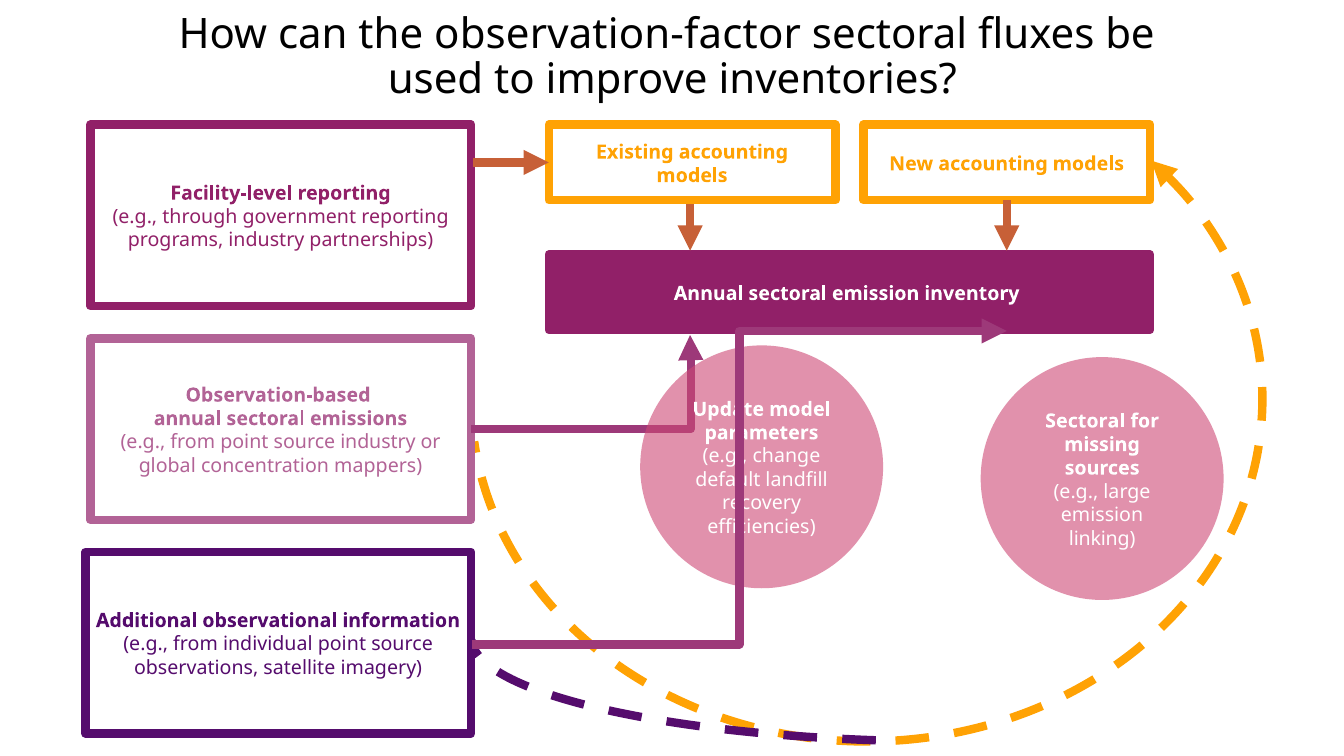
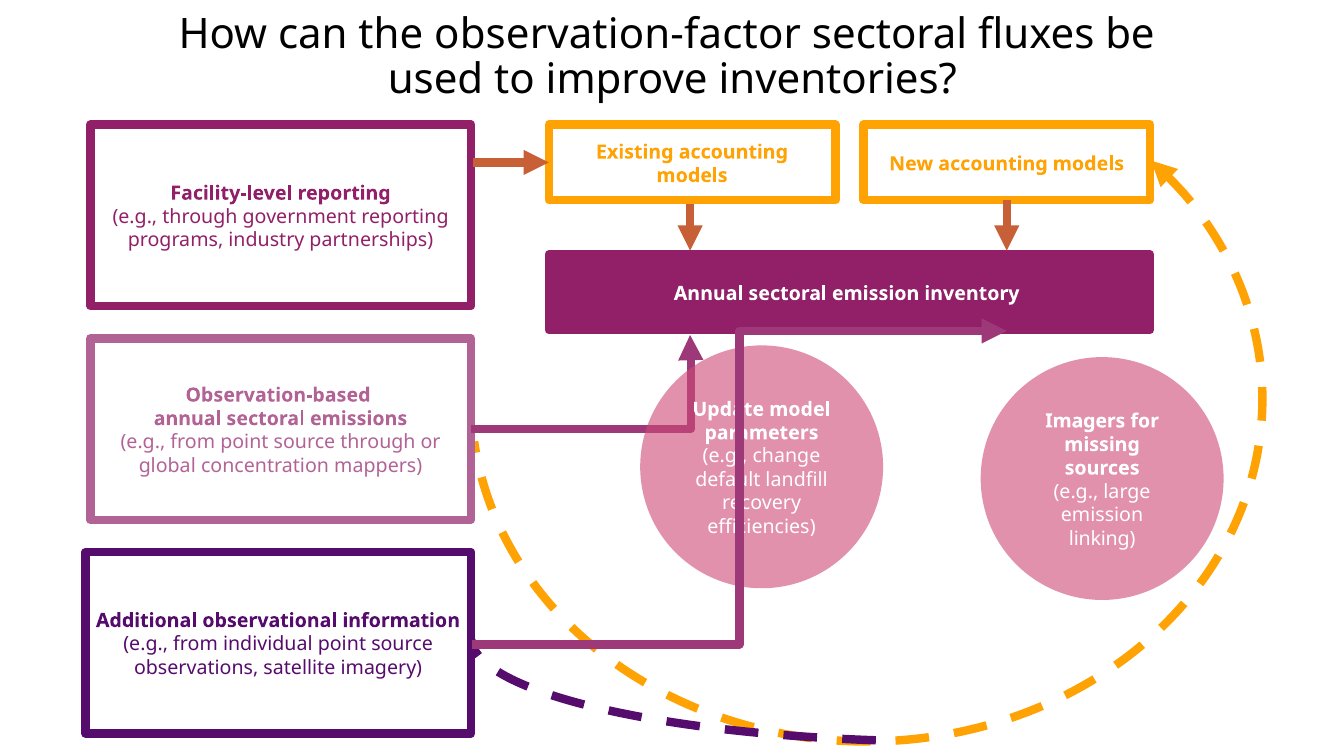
Sectoral at (1085, 421): Sectoral -> Imagers
source industry: industry -> through
